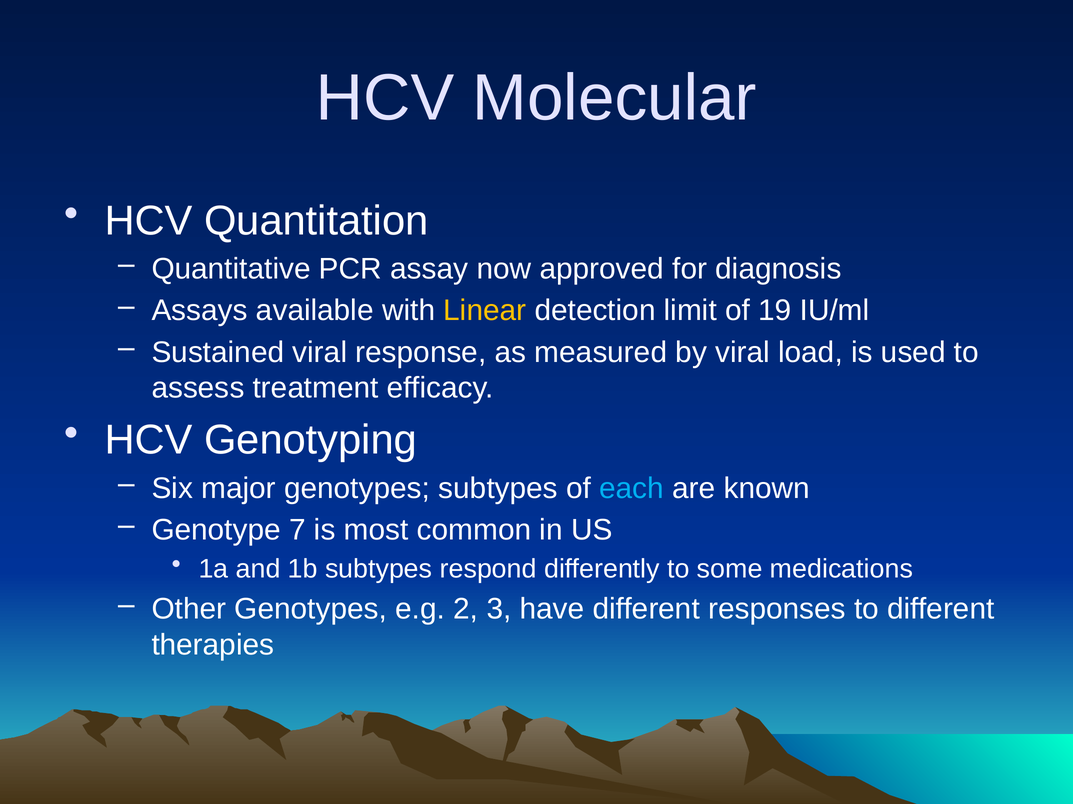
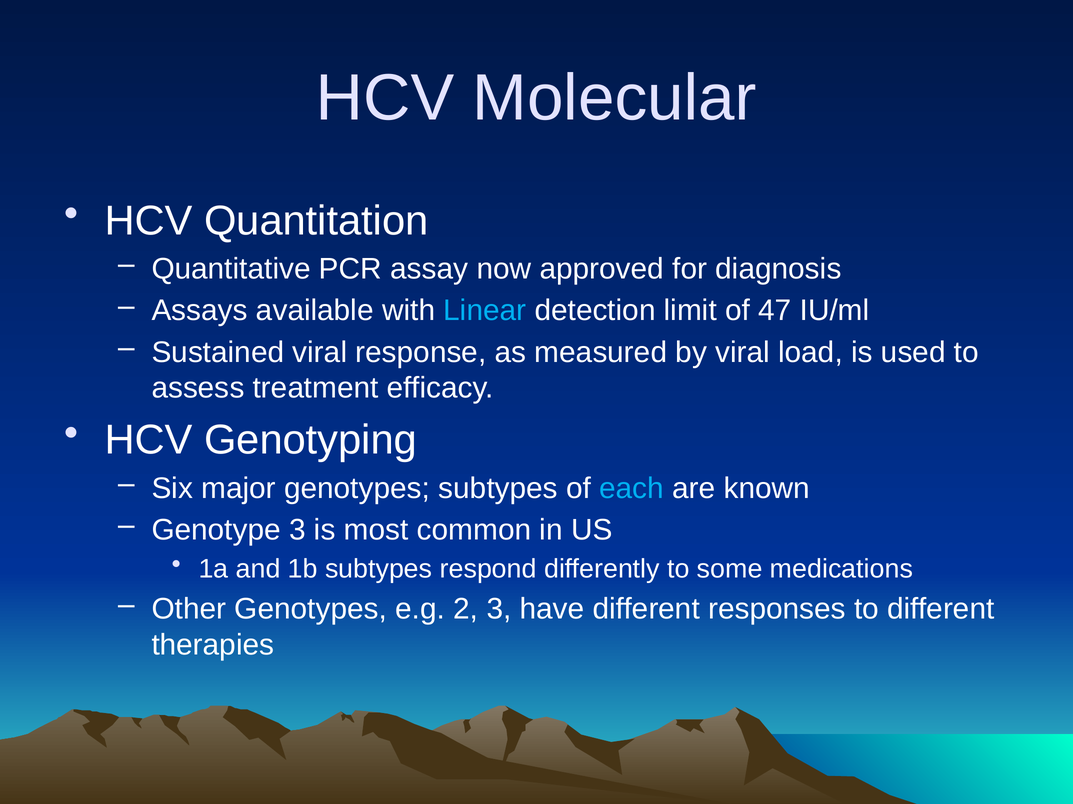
Linear colour: yellow -> light blue
19: 19 -> 47
Genotype 7: 7 -> 3
